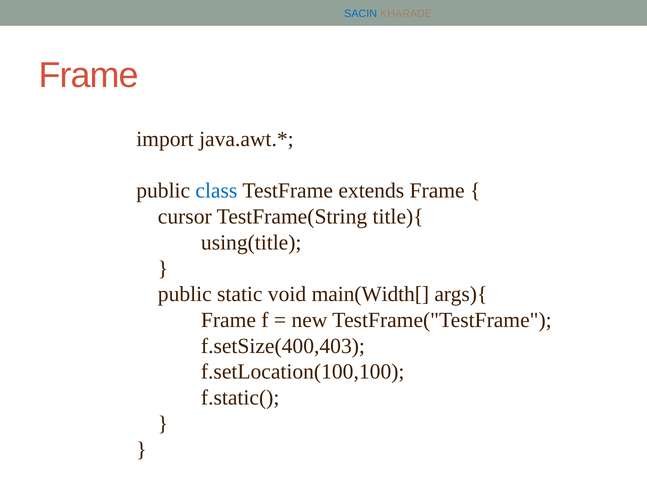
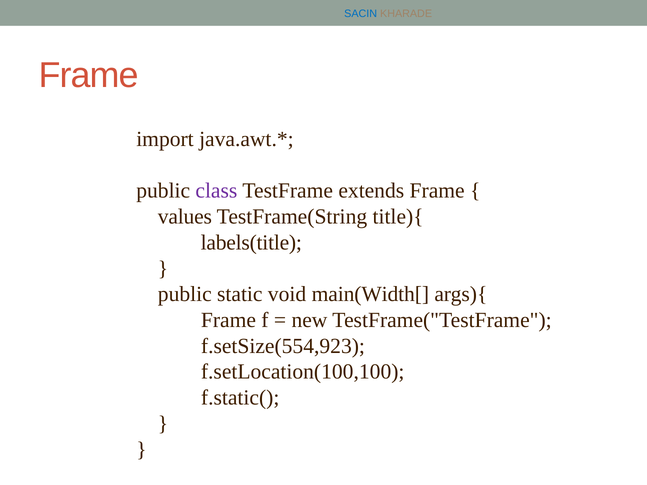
class colour: blue -> purple
cursor: cursor -> values
using(title: using(title -> labels(title
f.setSize(400,403: f.setSize(400,403 -> f.setSize(554,923
